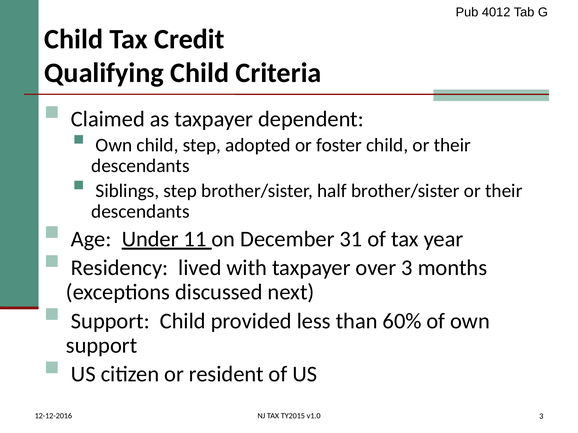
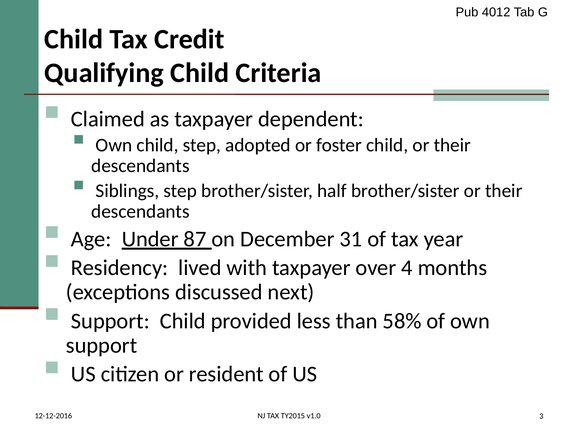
11: 11 -> 87
over 3: 3 -> 4
60%: 60% -> 58%
